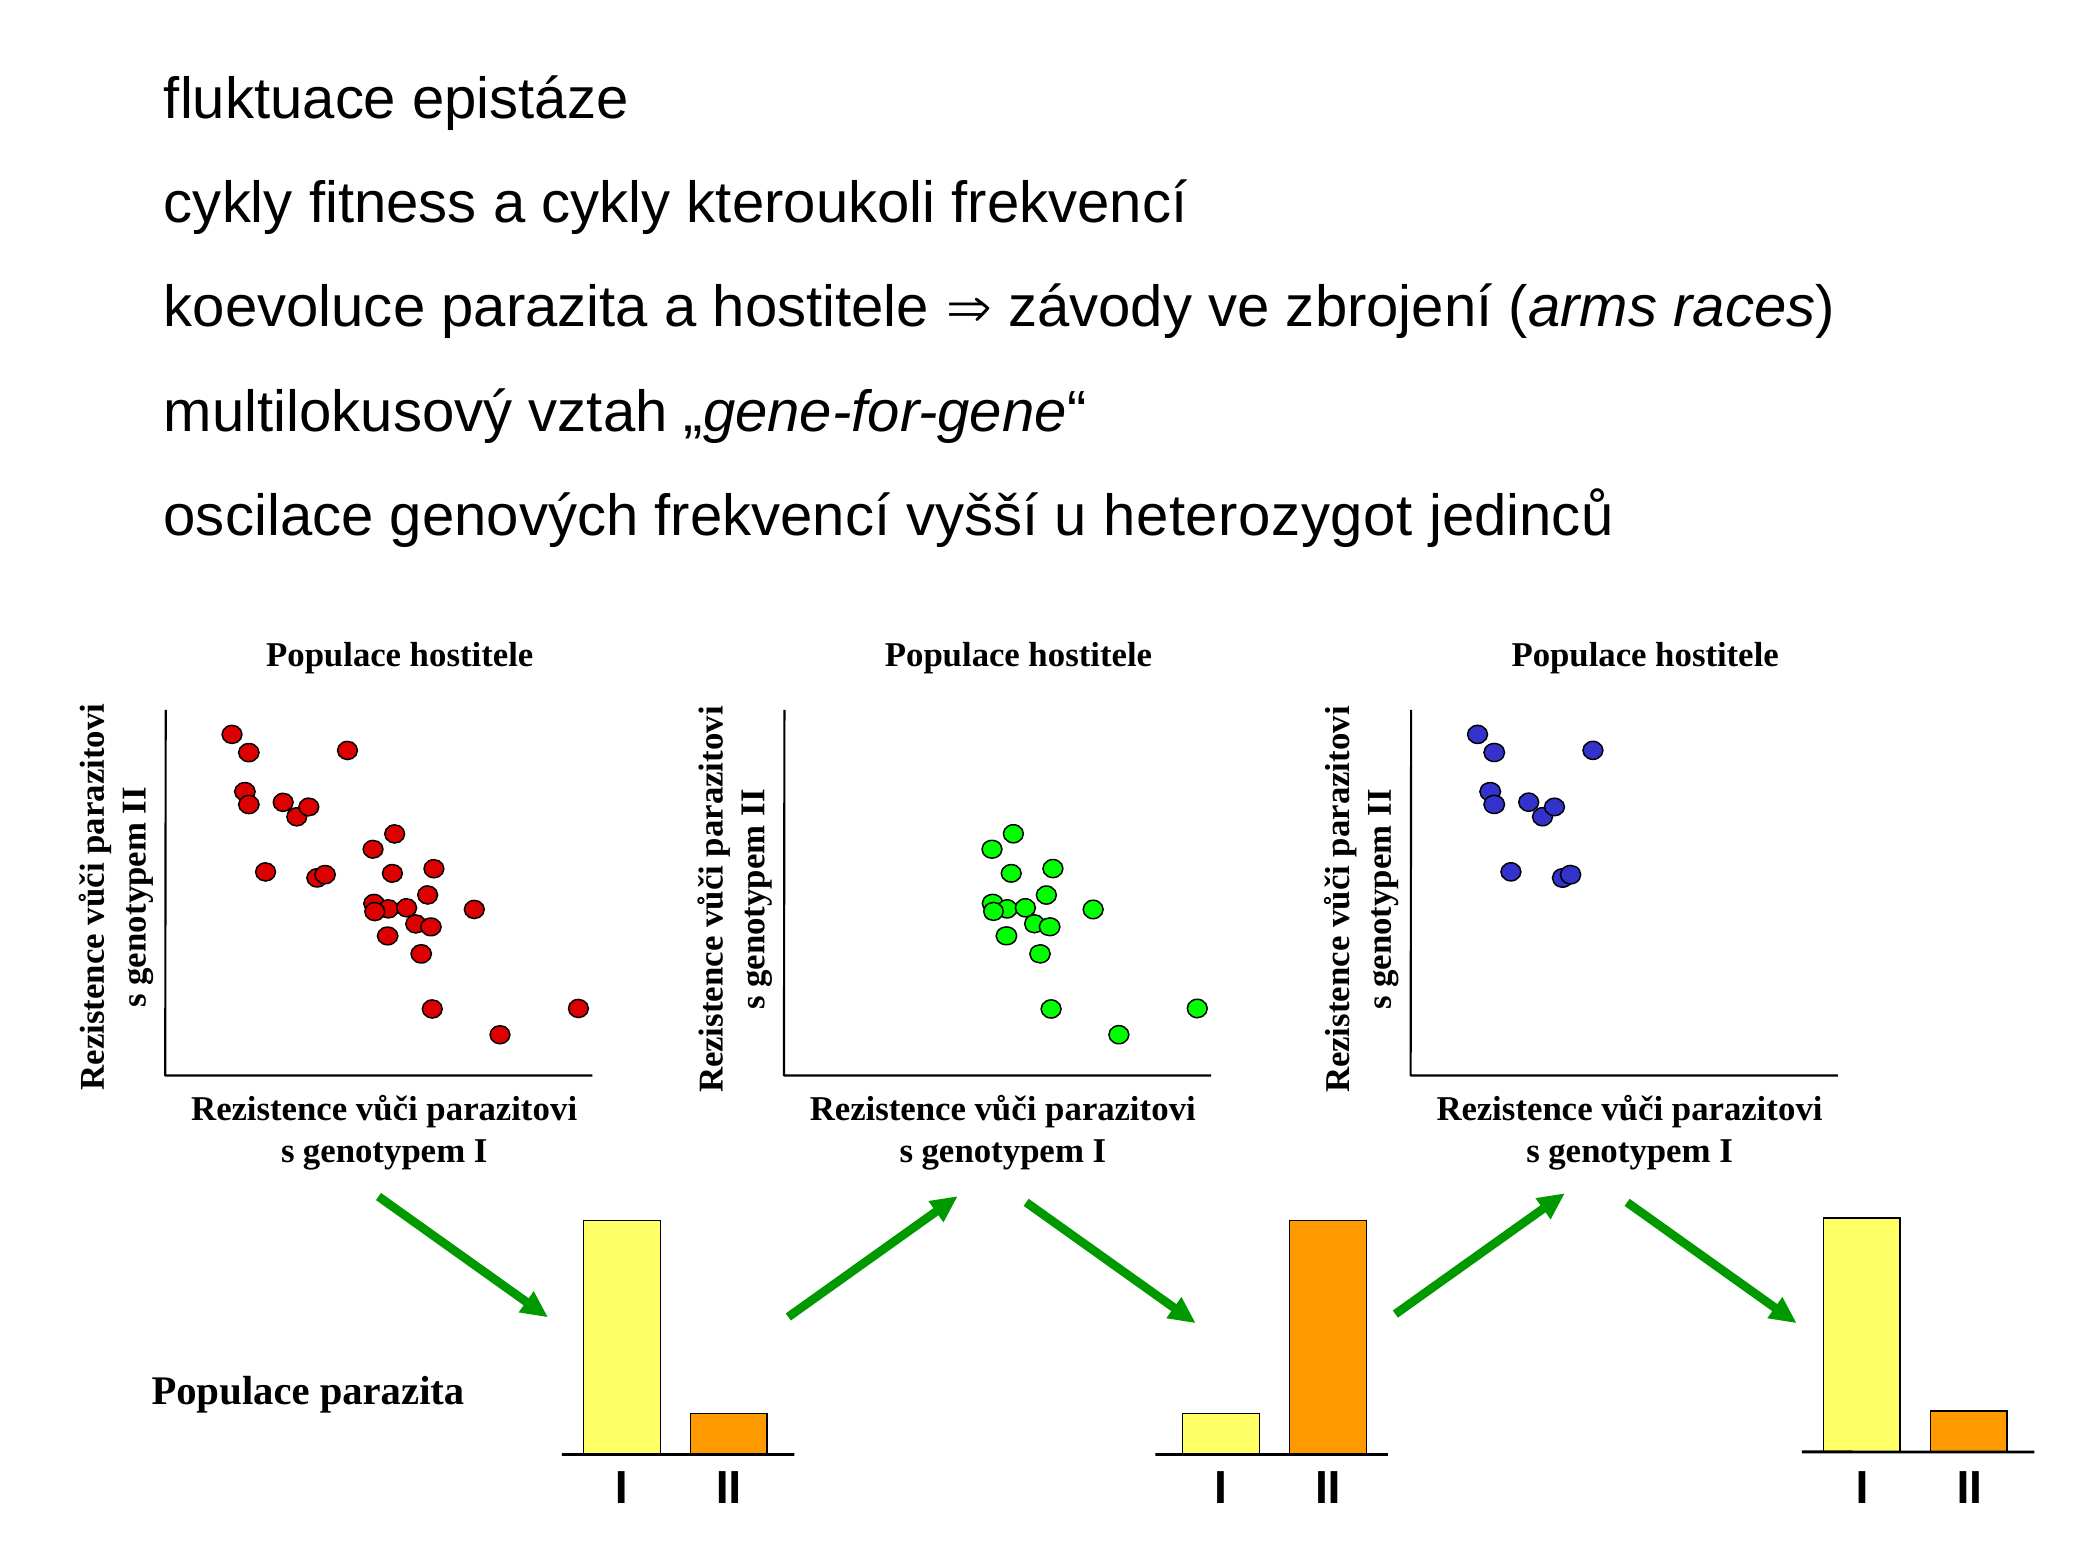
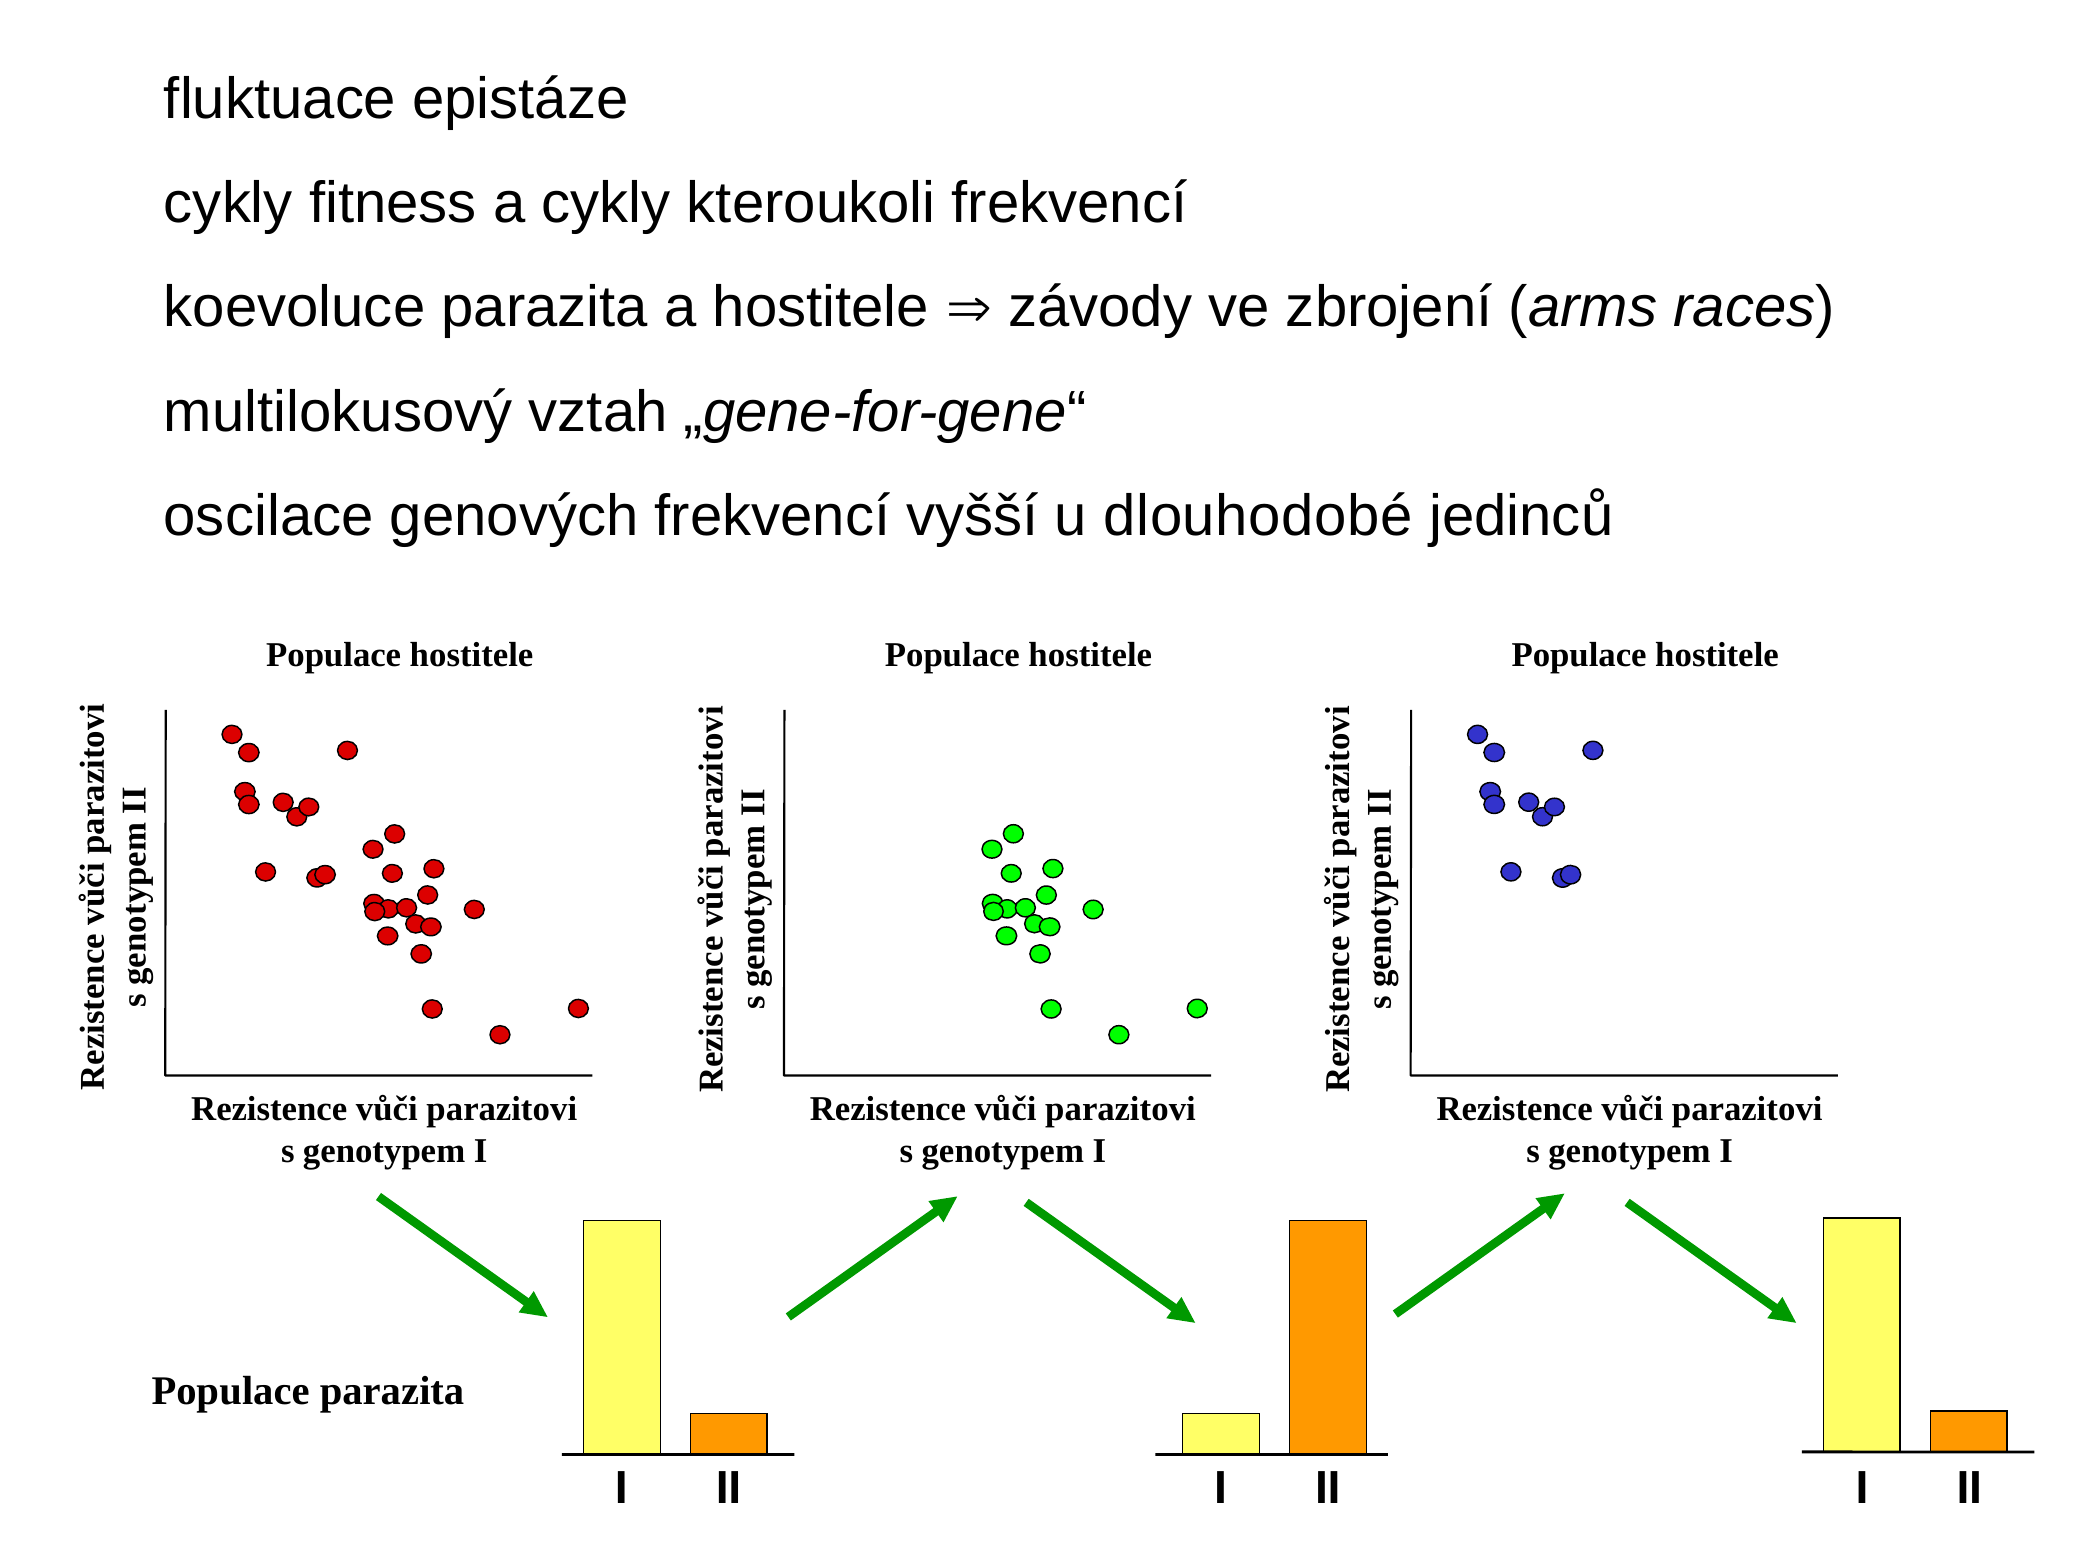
heterozygot: heterozygot -> dlouhodobé
